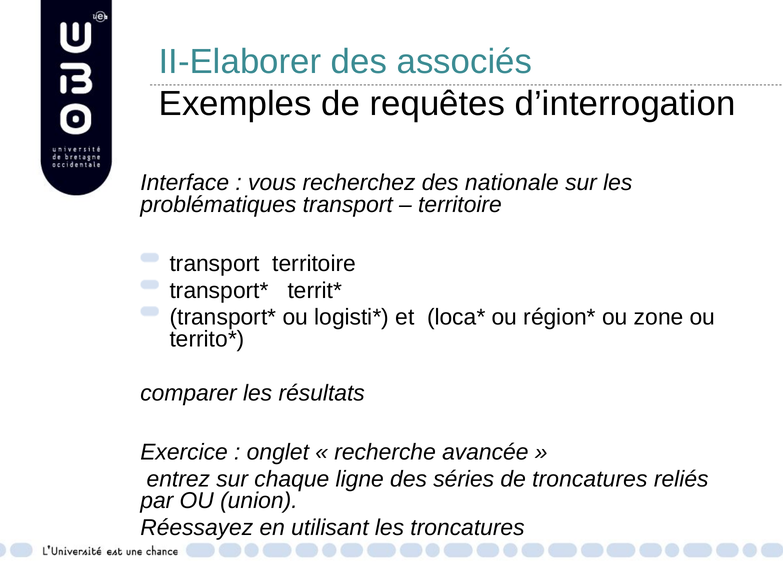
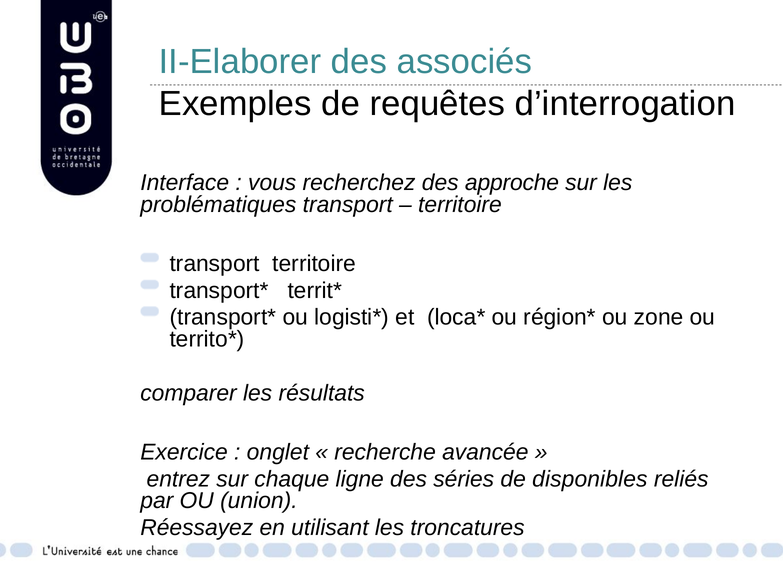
nationale: nationale -> approche
de troncatures: troncatures -> disponibles
